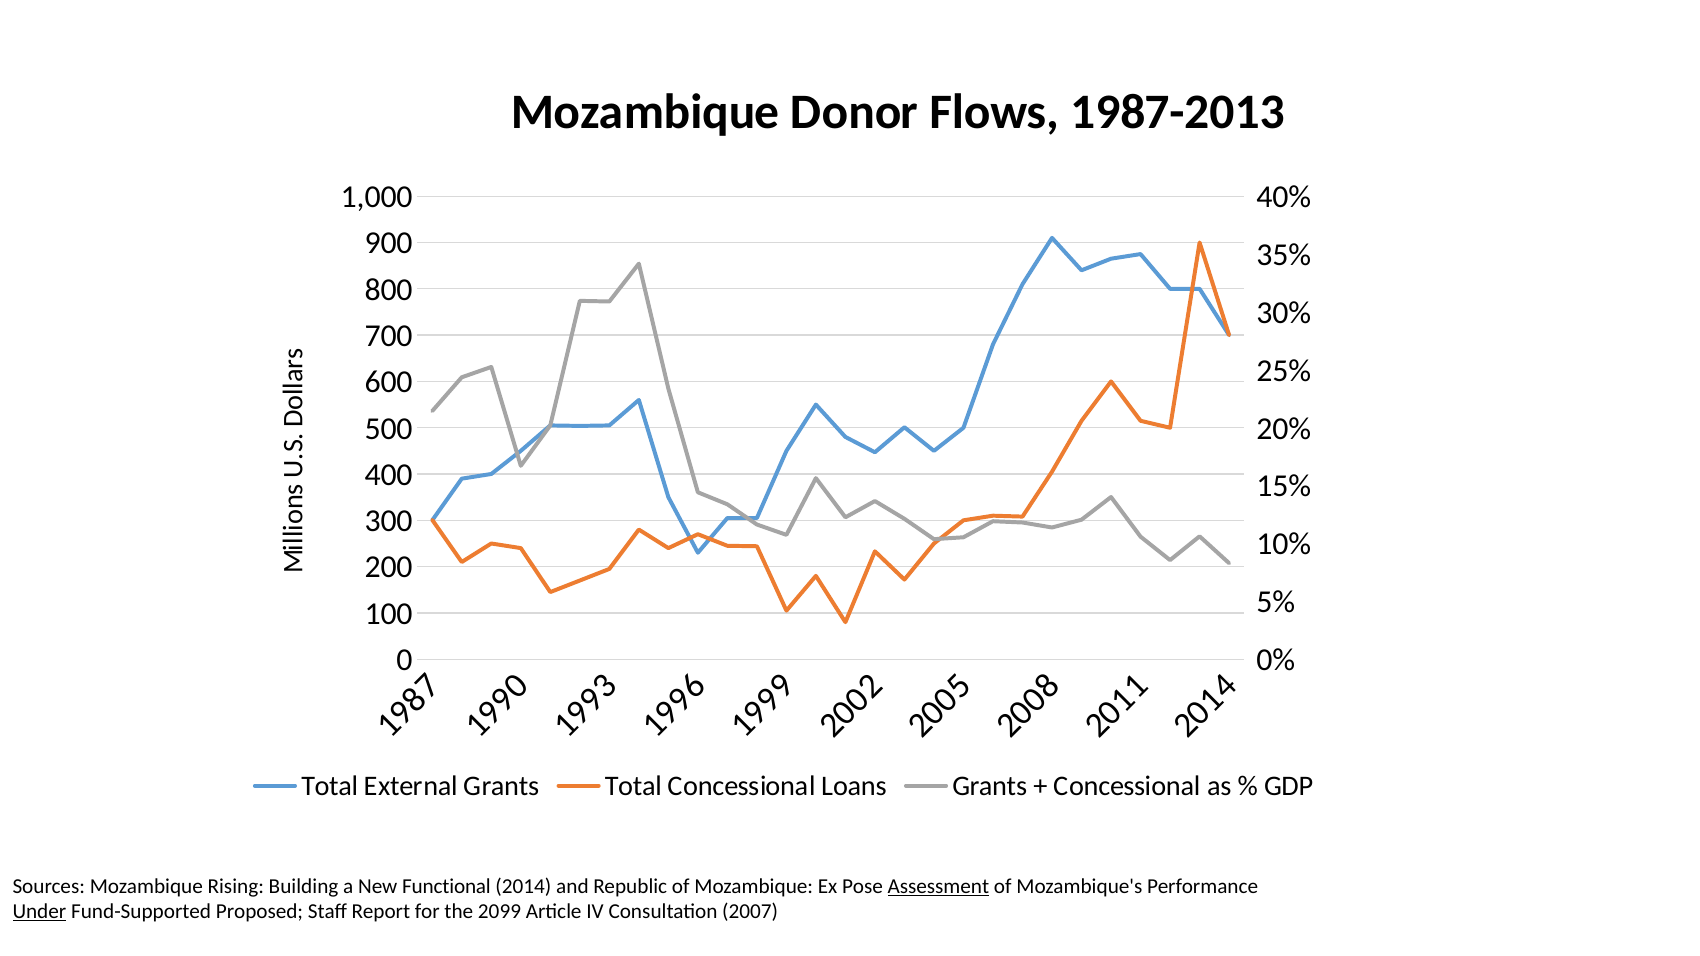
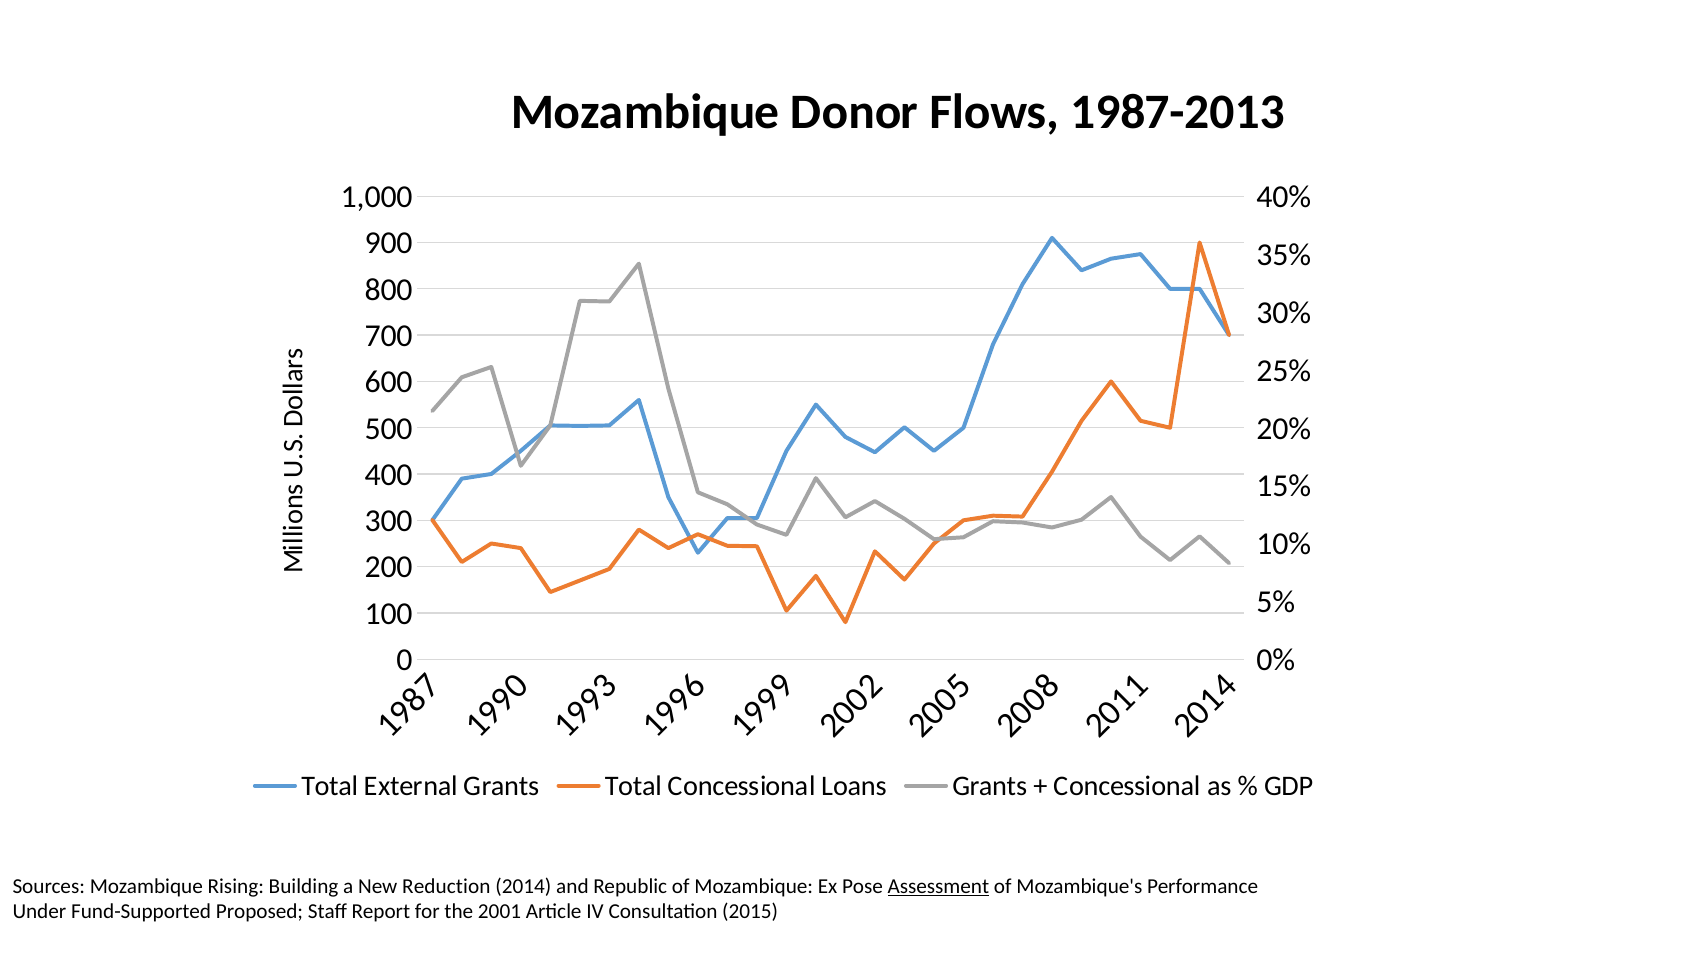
Functional: Functional -> Reduction
Under underline: present -> none
2099: 2099 -> 2001
2007: 2007 -> 2015
